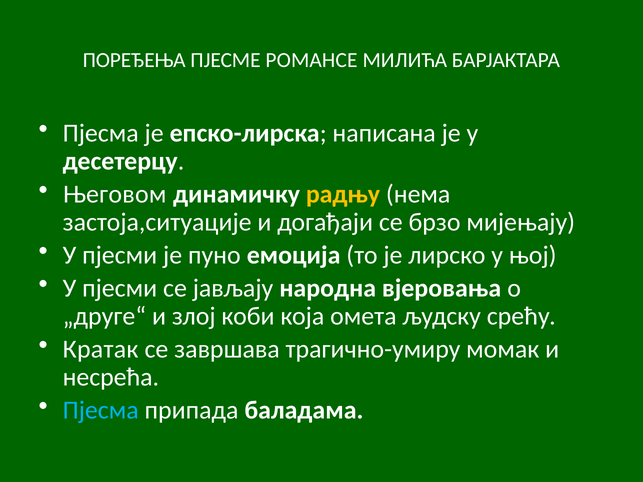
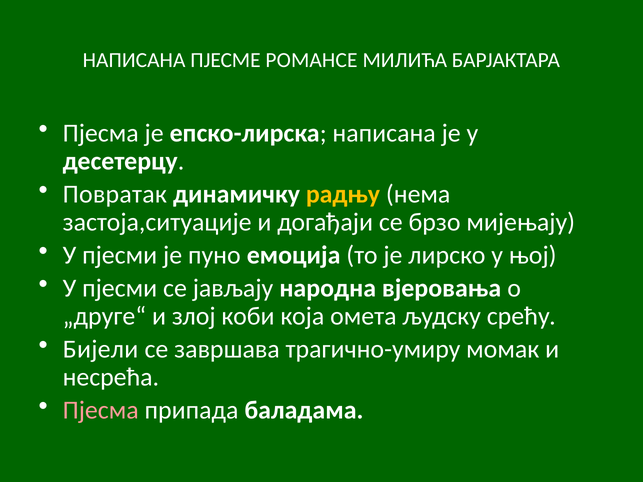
ПОРЕЂЕЊА at (134, 60): ПОРЕЂЕЊА -> НАПИСАНА
Његовом: Његовом -> Повратак
Кратак: Кратак -> Бијели
Пјесма at (101, 411) colour: light blue -> pink
